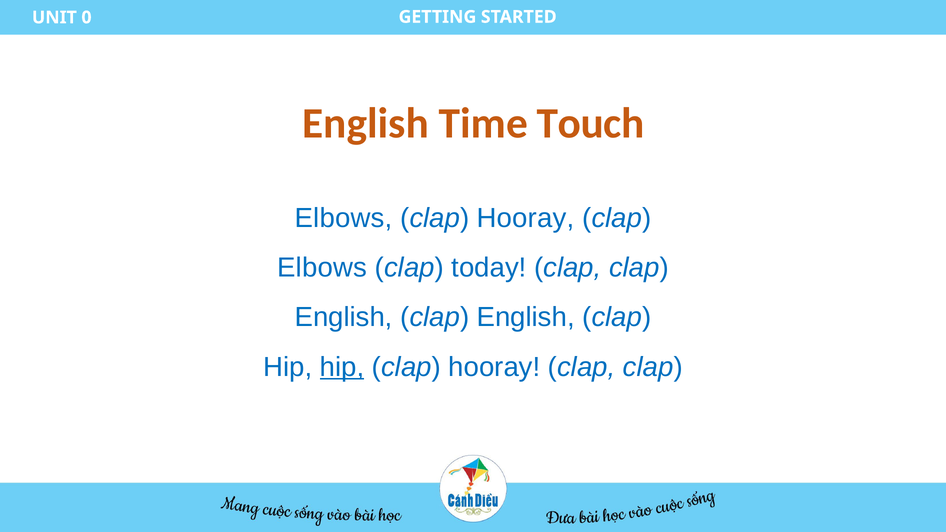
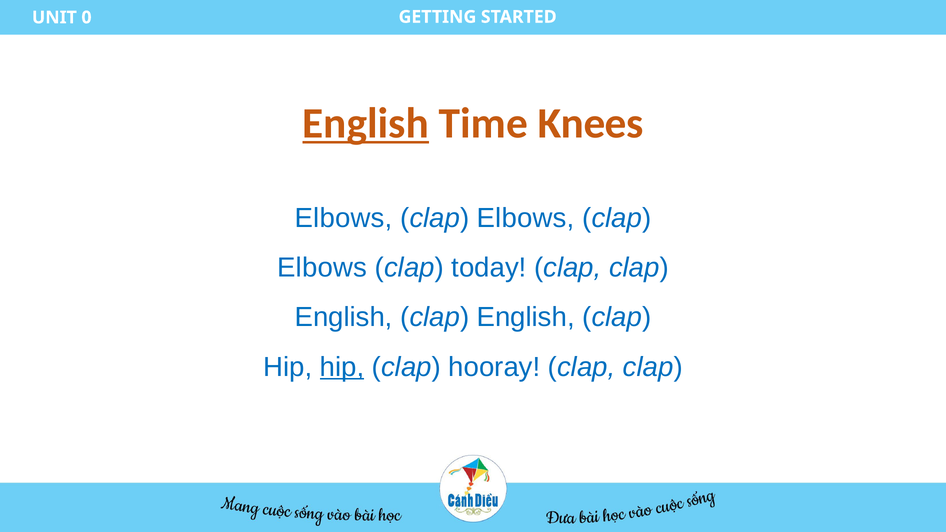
English at (366, 124) underline: none -> present
Touch: Touch -> Knees
Hooray at (526, 218): Hooray -> Elbows
